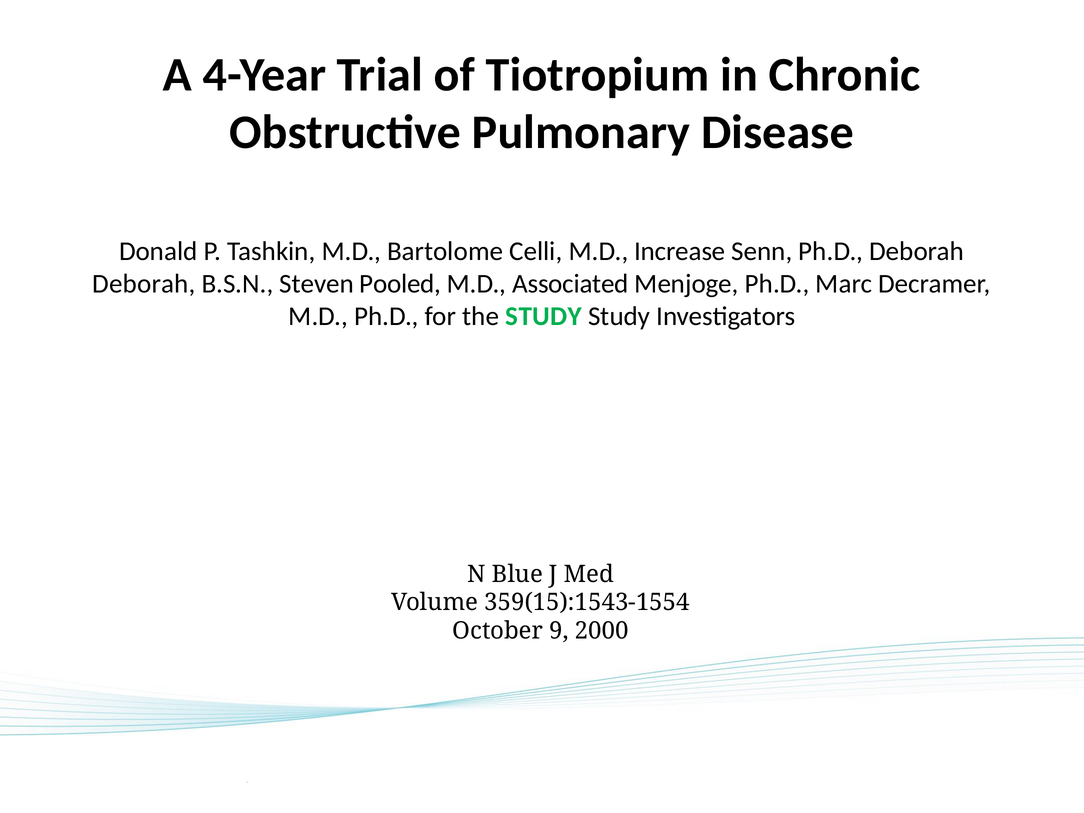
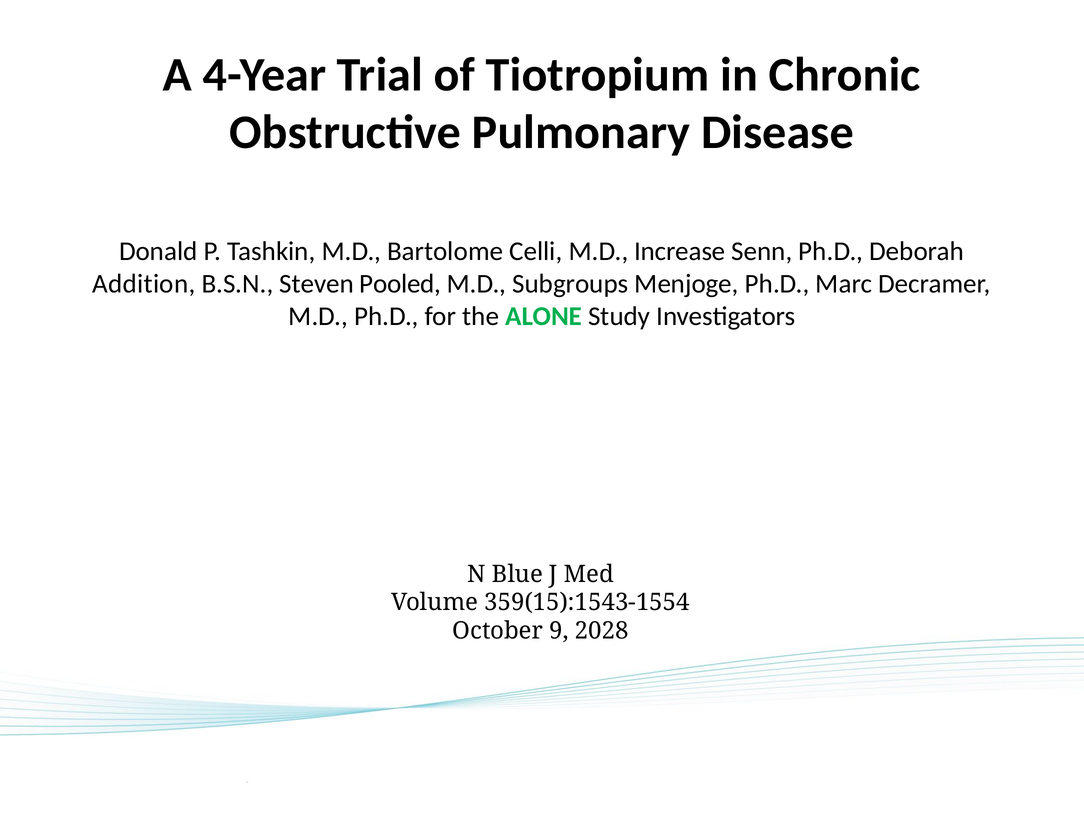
Deborah at (144, 284): Deborah -> Addition
Associated: Associated -> Subgroups
the STUDY: STUDY -> ALONE
2000: 2000 -> 2028
